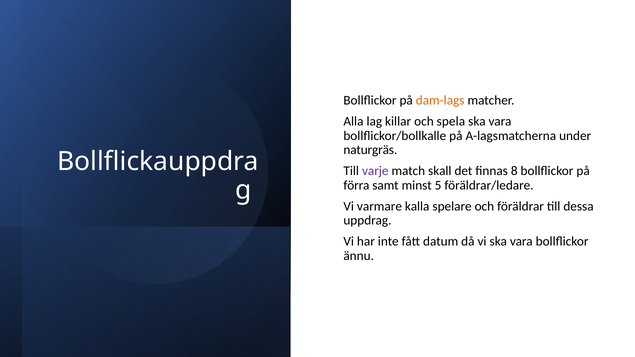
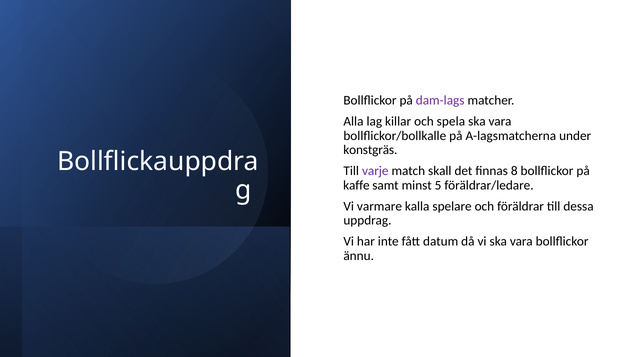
dam-lags colour: orange -> purple
naturgräs: naturgräs -> konstgräs
förra: förra -> kaffe
